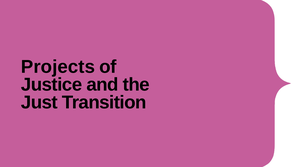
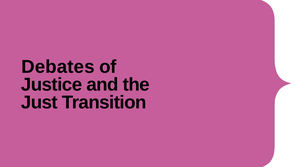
Projects: Projects -> Debates
